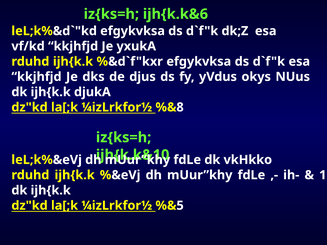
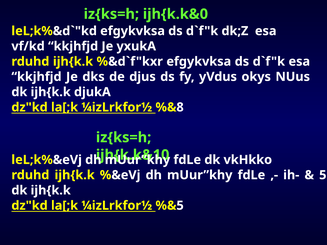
ijh{k.k&6: ijh{k.k&6 -> ijh{k.k&0
1: 1 -> 5
